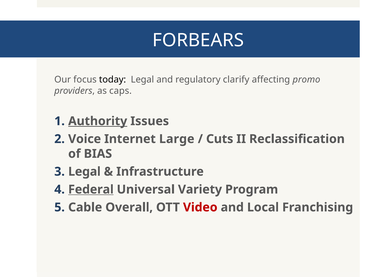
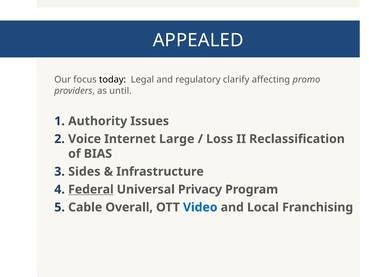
FORBEARS: FORBEARS -> APPEALED
caps: caps -> until
Authority underline: present -> none
Cuts: Cuts -> Loss
Legal at (84, 171): Legal -> Sides
Variety: Variety -> Privacy
Video colour: red -> blue
